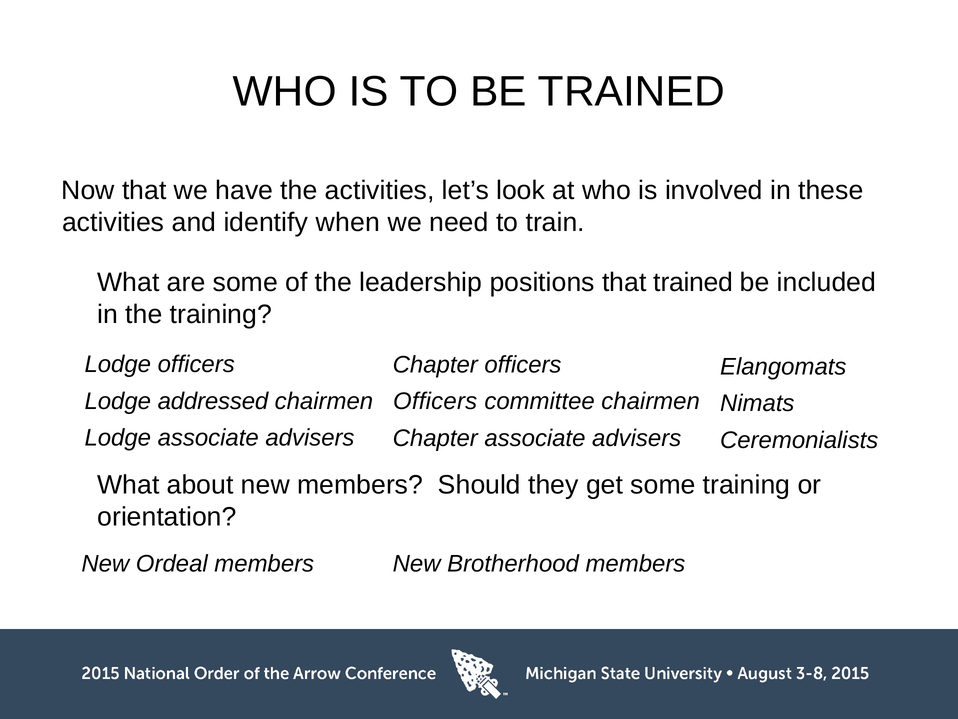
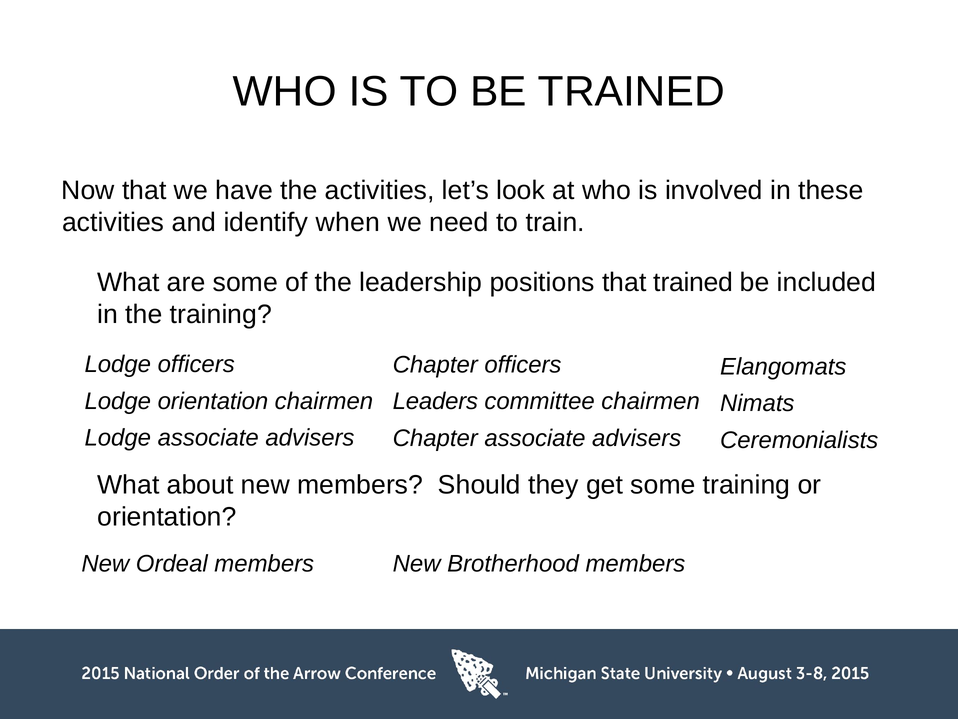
Lodge addressed: addressed -> orientation
Officers at (435, 401): Officers -> Leaders
